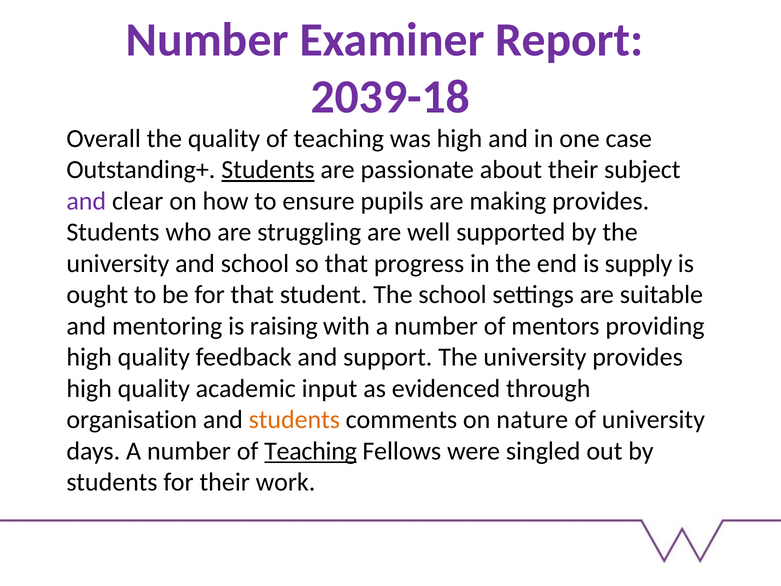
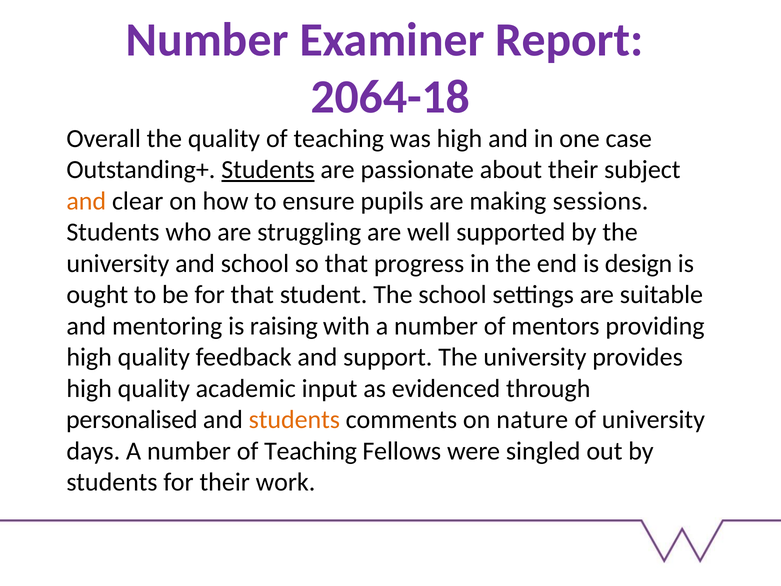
2039-18: 2039-18 -> 2064-18
and at (86, 201) colour: purple -> orange
making provides: provides -> sessions
supply: supply -> design
organisation: organisation -> personalised
Teaching at (311, 451) underline: present -> none
